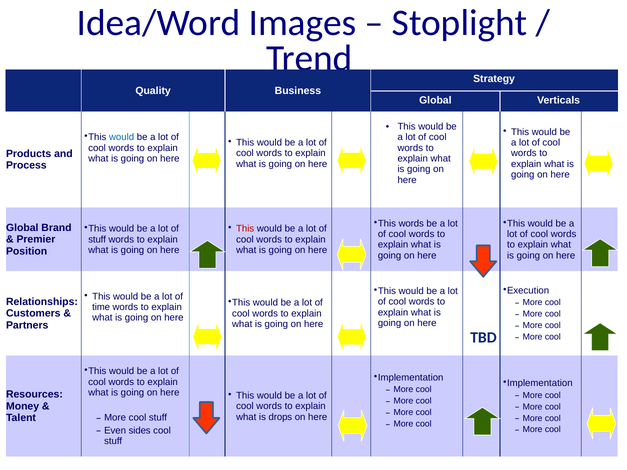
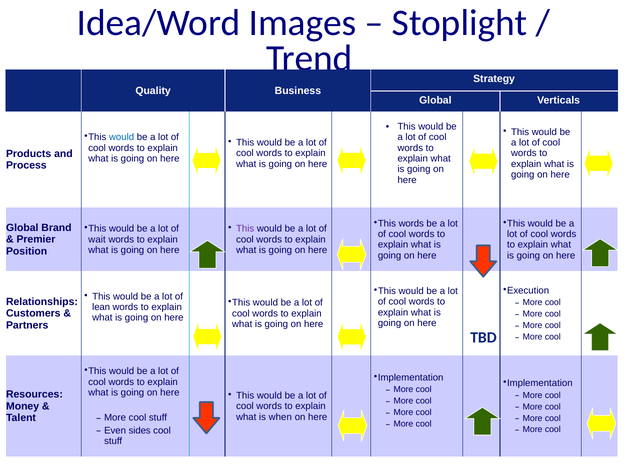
This at (245, 229) colour: red -> purple
stuff at (97, 240): stuff -> wait
time: time -> lean
drops: drops -> when
